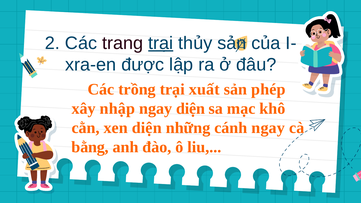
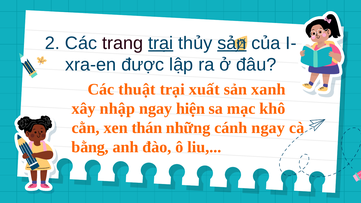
sản at (232, 43) underline: none -> present
trồng: trồng -> thuật
phép: phép -> xanh
ngay diện: diện -> hiện
xen diện: diện -> thán
